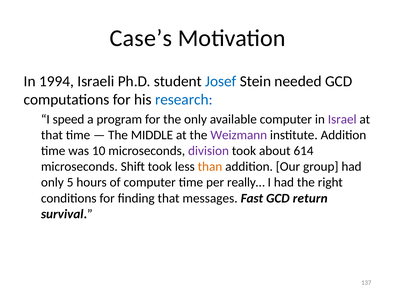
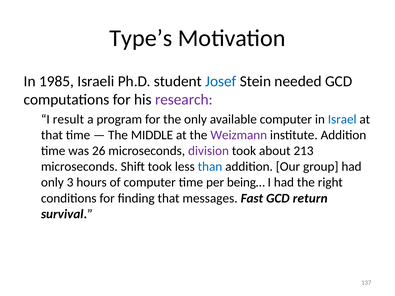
Case’s: Case’s -> Type’s
1994: 1994 -> 1985
research colour: blue -> purple
speed: speed -> result
Israel colour: purple -> blue
10: 10 -> 26
614: 614 -> 213
than colour: orange -> blue
5: 5 -> 3
really…: really… -> being…
